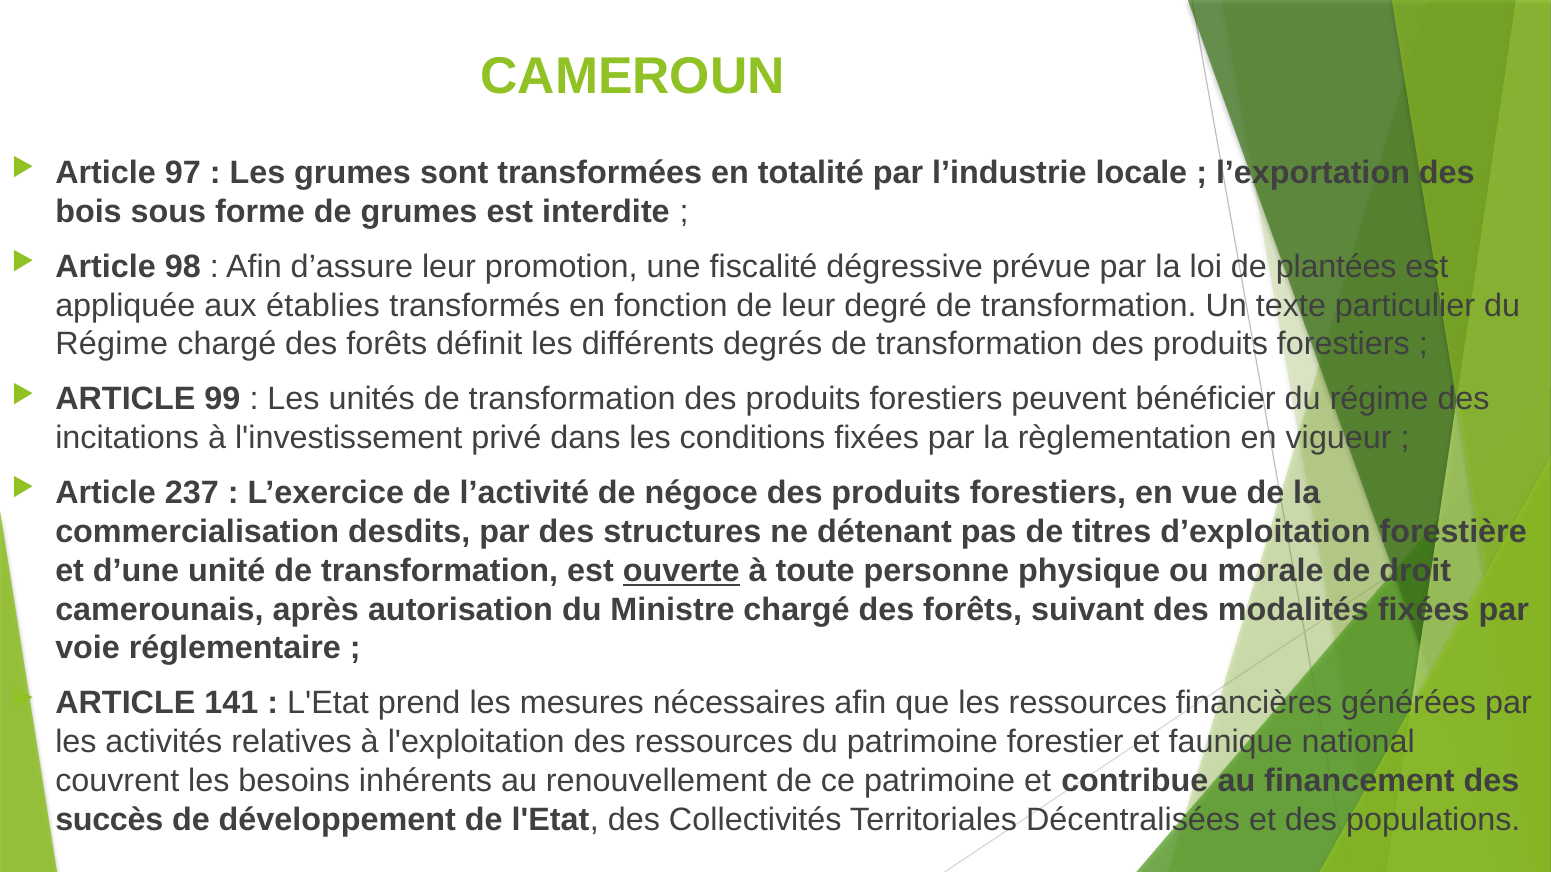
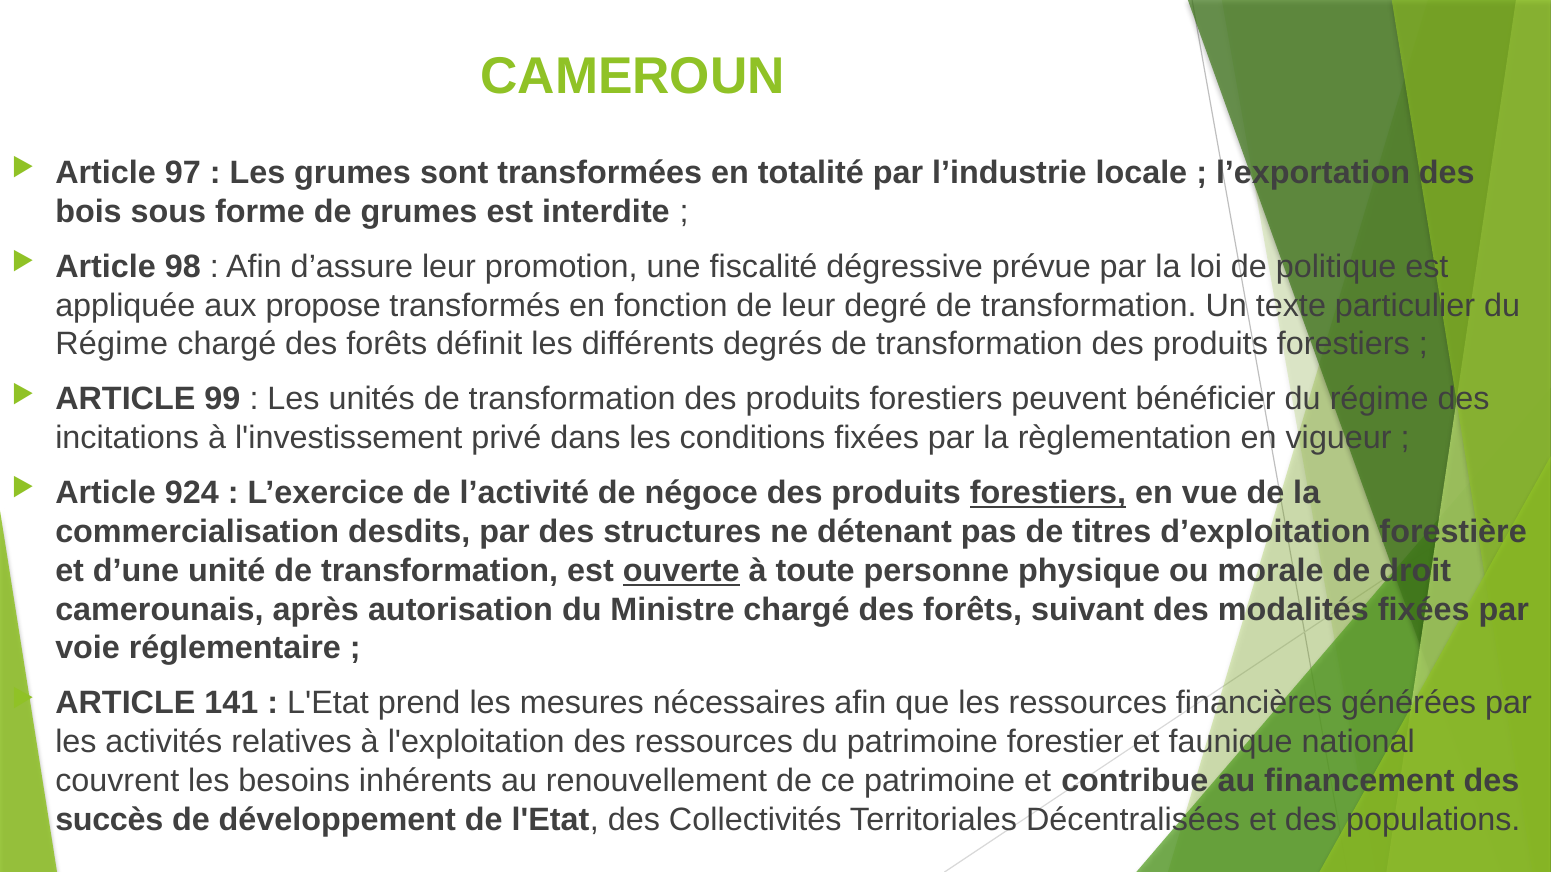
plantées: plantées -> politique
établies: établies -> propose
237: 237 -> 924
forestiers at (1048, 493) underline: none -> present
